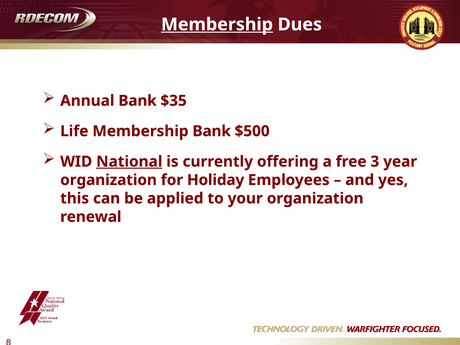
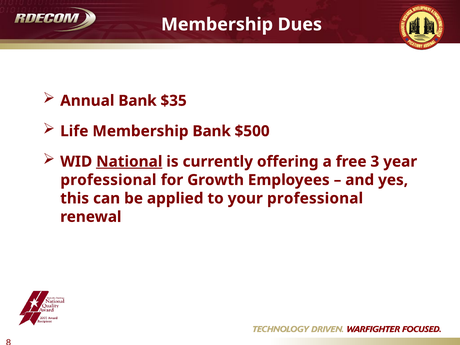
Membership at (217, 24) underline: present -> none
organization at (109, 180): organization -> professional
Holiday: Holiday -> Growth
your organization: organization -> professional
